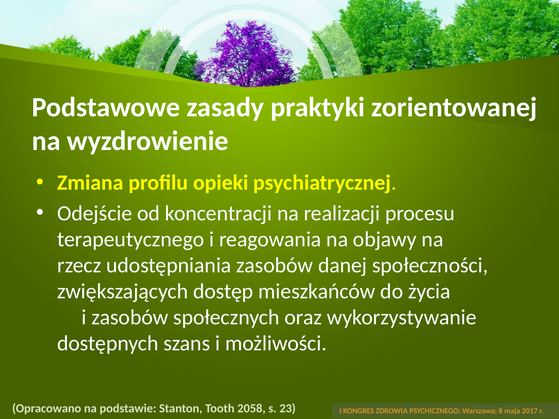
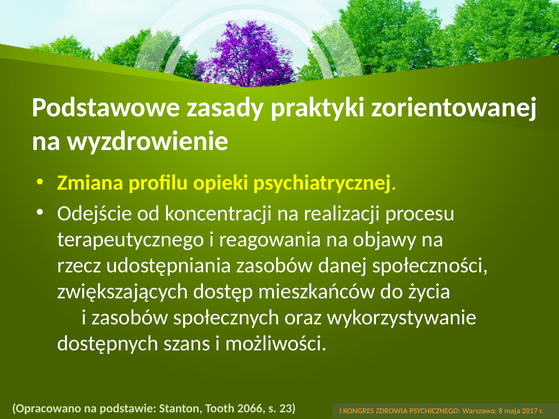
2058: 2058 -> 2066
